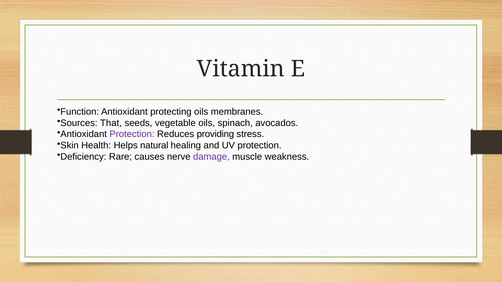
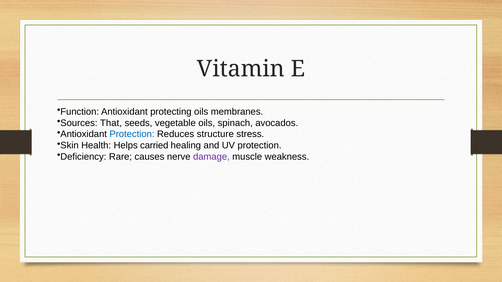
Protection at (132, 134) colour: purple -> blue
providing: providing -> structure
natural: natural -> carried
